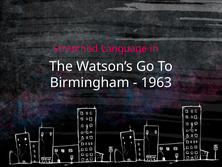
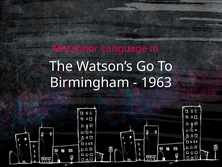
Stretched: Stretched -> Metaphor
